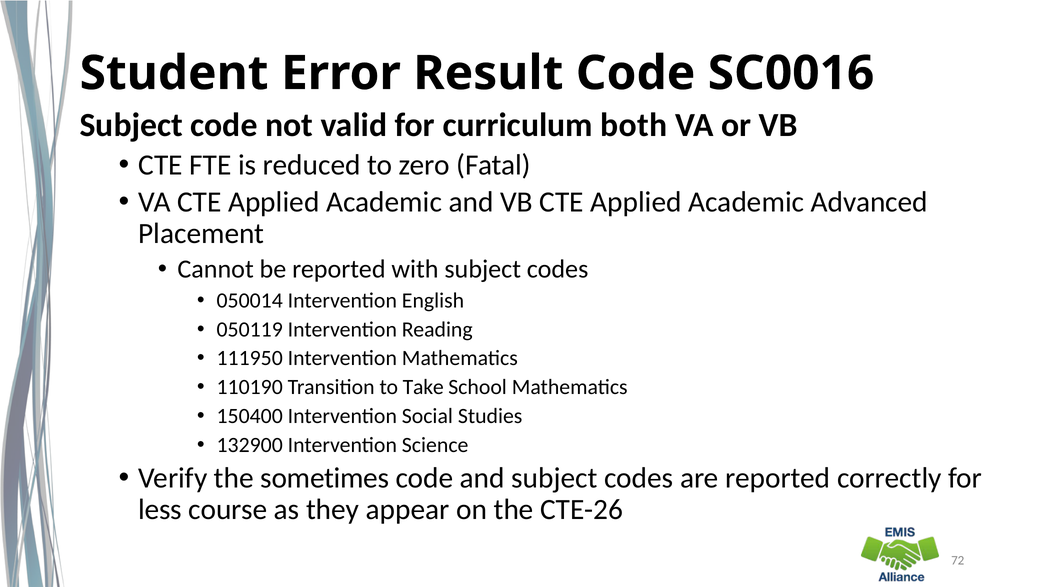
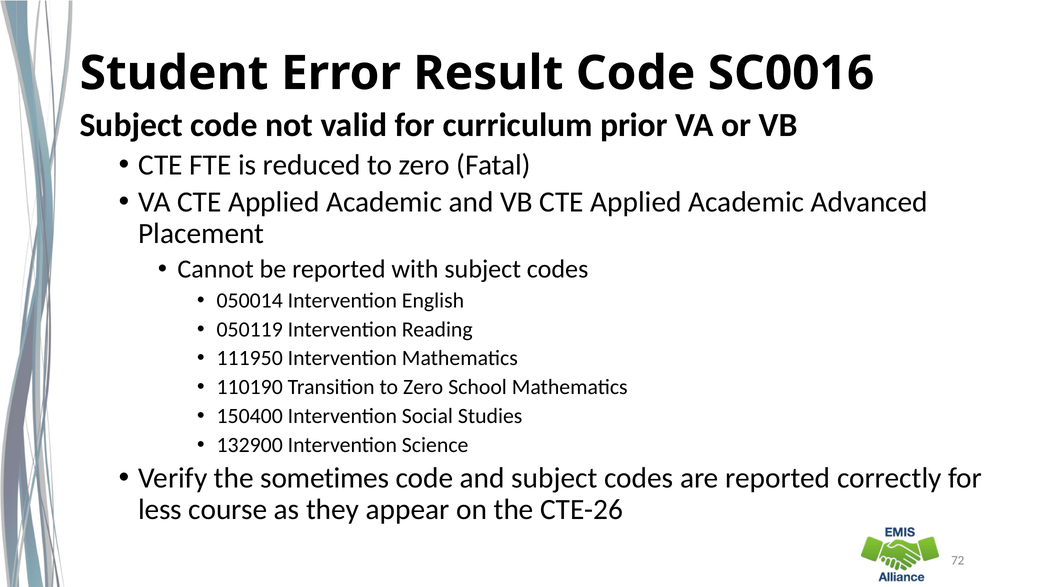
both: both -> prior
Transition to Take: Take -> Zero
